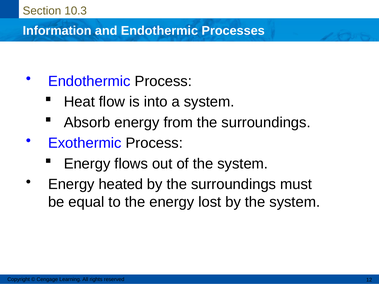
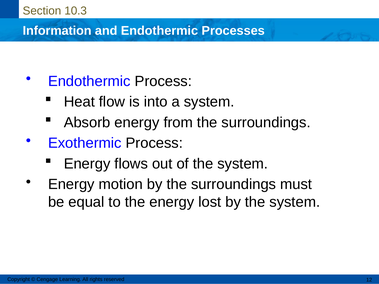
heated: heated -> motion
